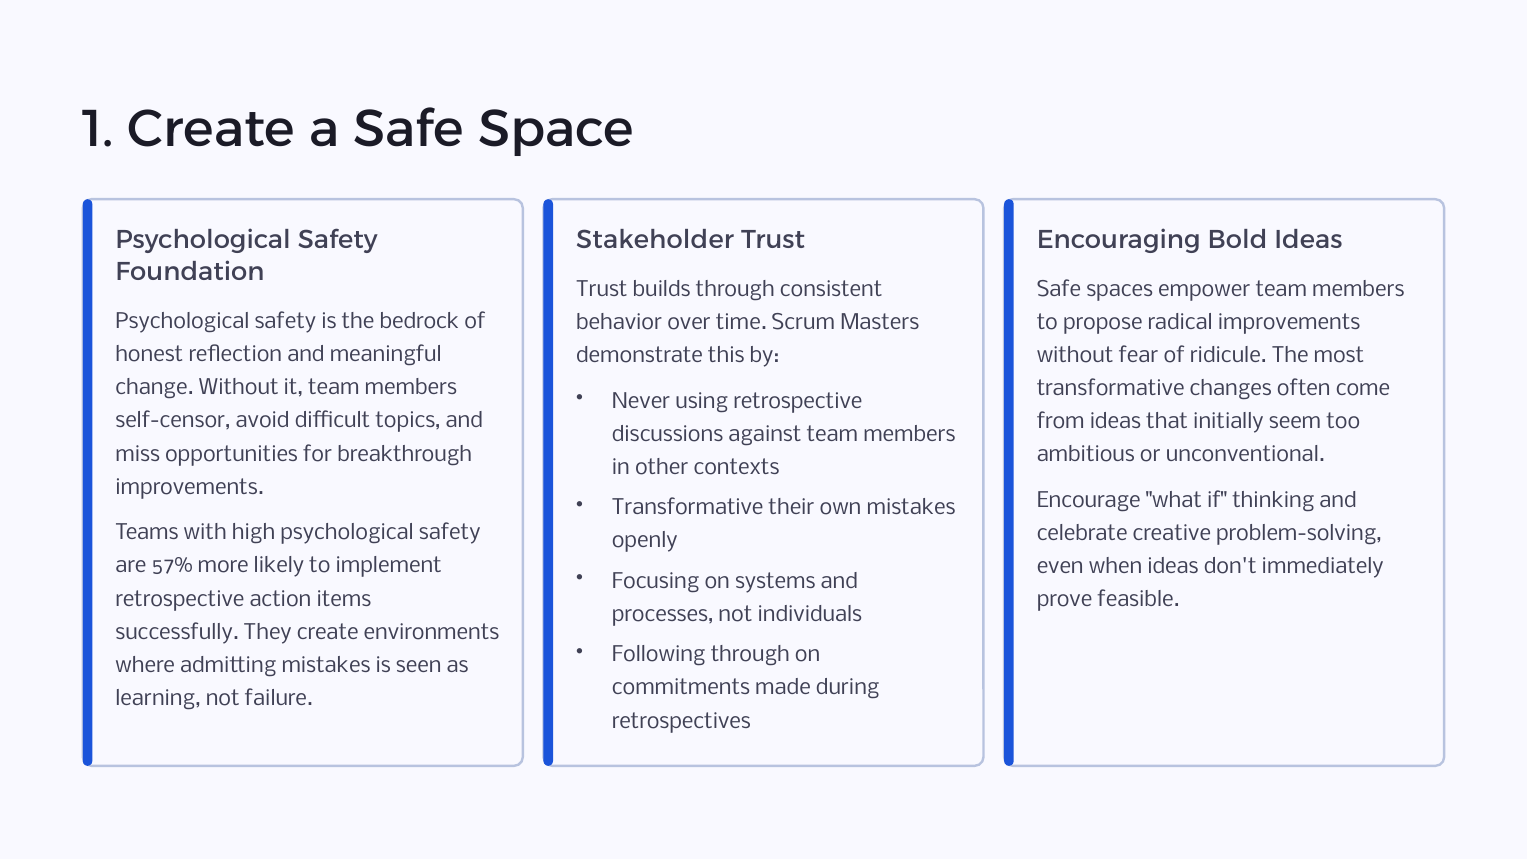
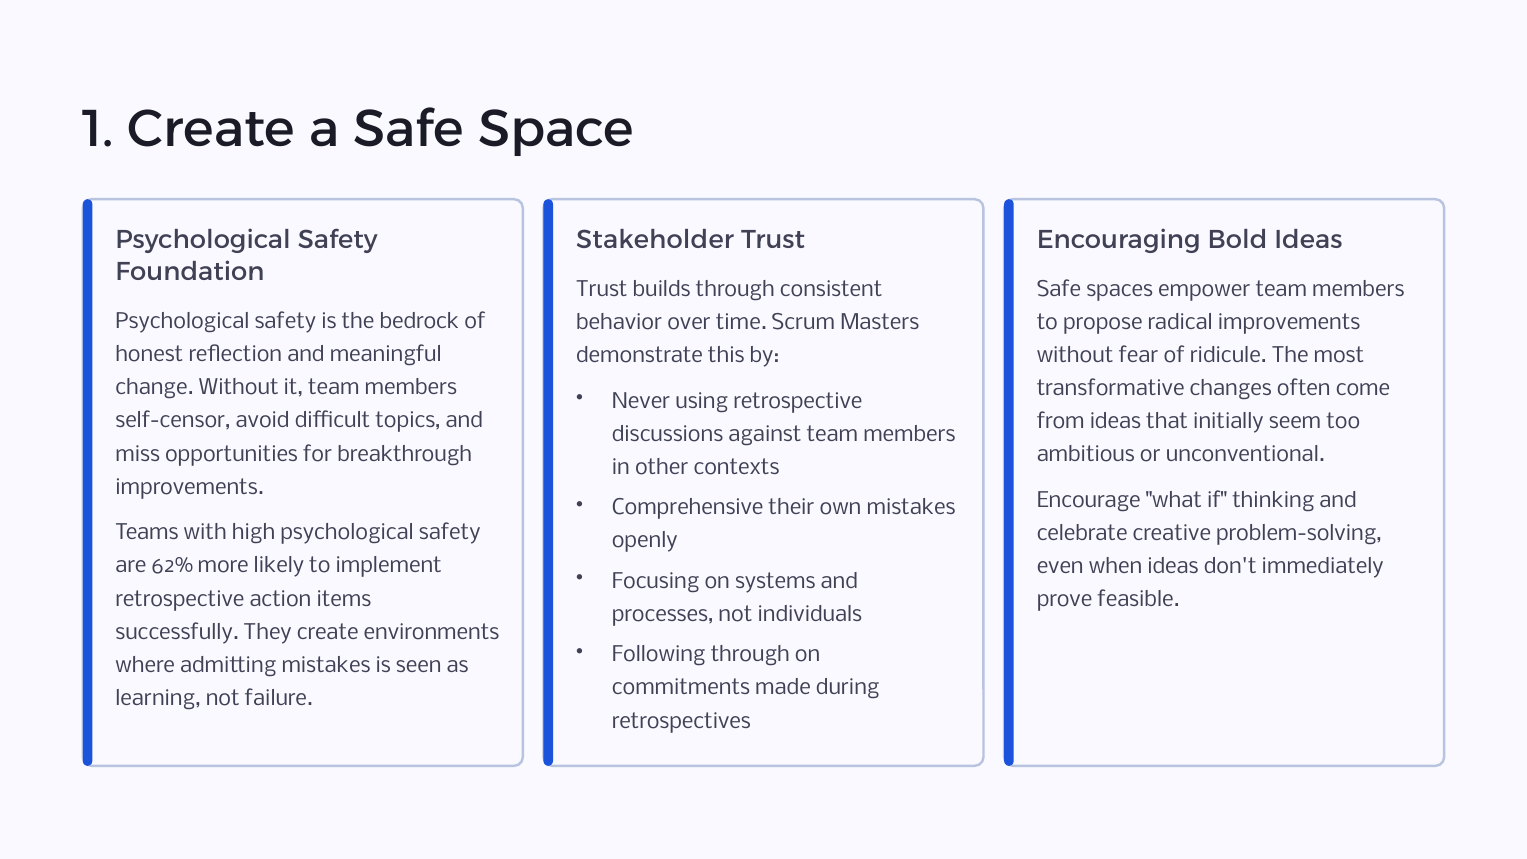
Transformative at (688, 508): Transformative -> Comprehensive
57%: 57% -> 62%
